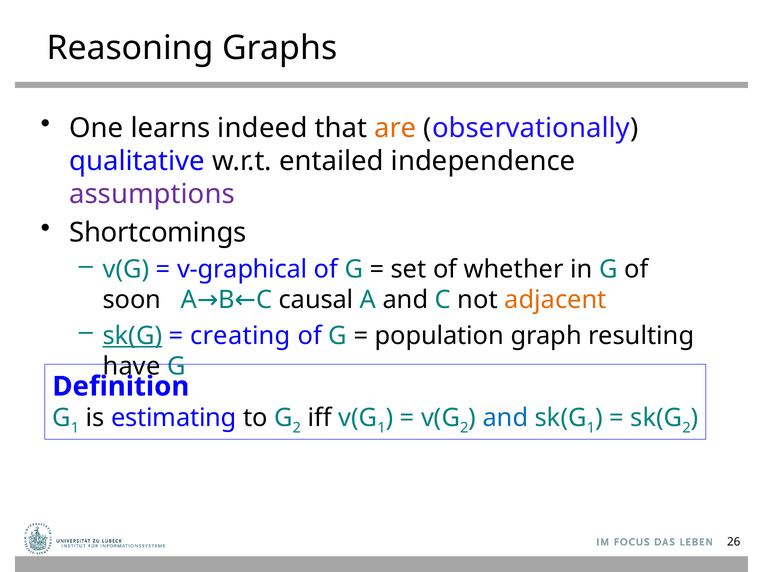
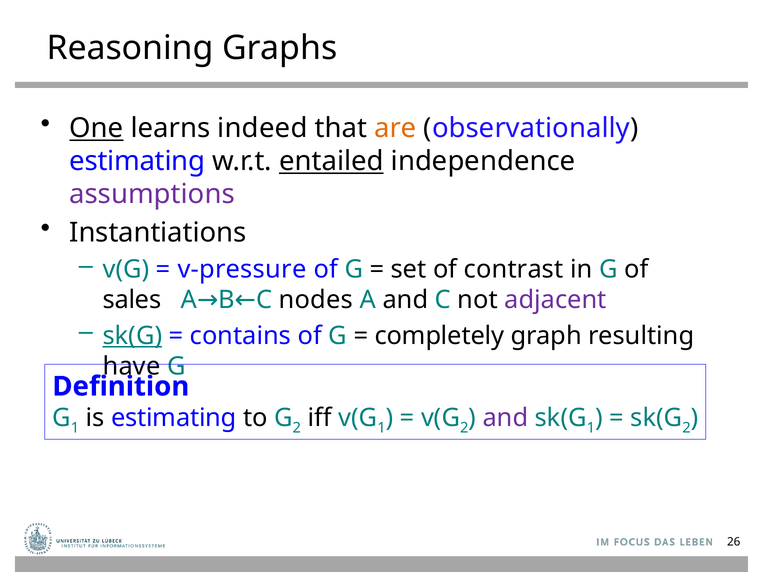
One underline: none -> present
qualitative at (137, 161): qualitative -> estimating
entailed underline: none -> present
Shortcomings: Shortcomings -> Instantiations
v-graphical: v-graphical -> v-pressure
whether: whether -> contrast
causal: causal -> nodes
adjacent colour: orange -> purple
soon: soon -> sales
creating: creating -> contains
population: population -> completely
and at (505, 418) colour: blue -> purple
